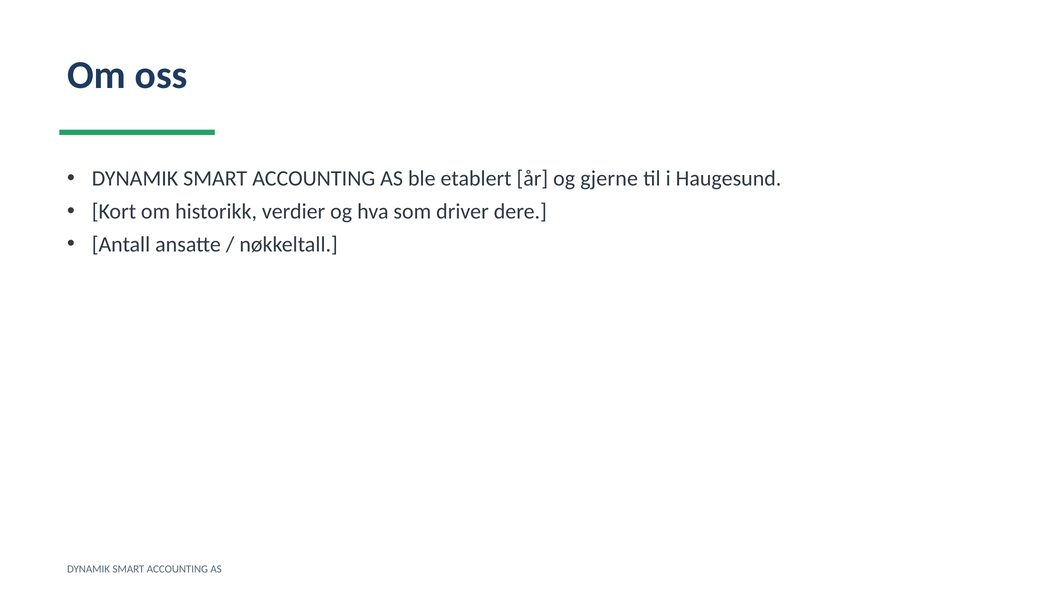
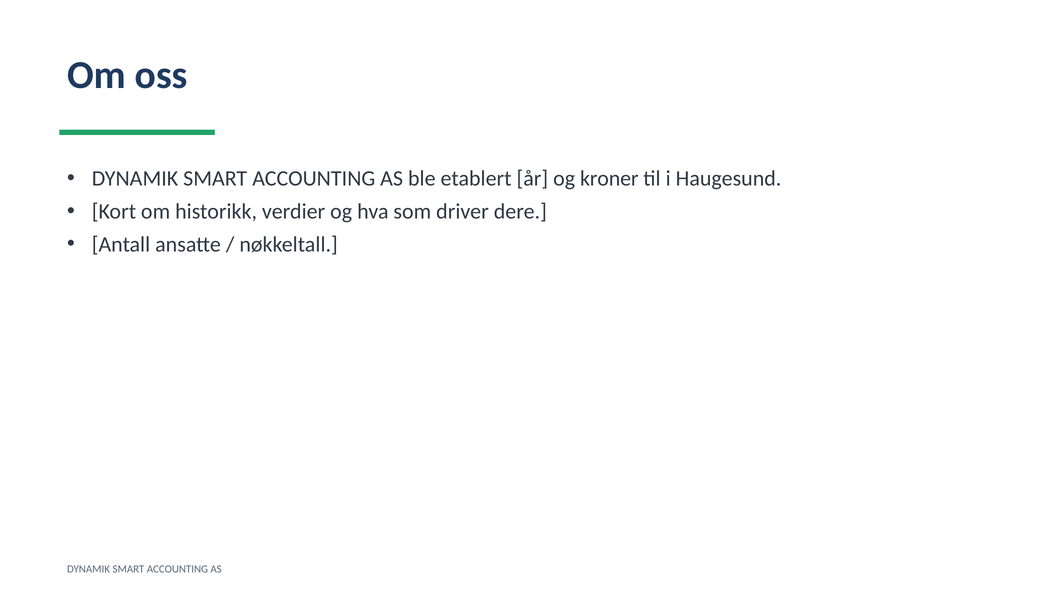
gjerne: gjerne -> kroner
